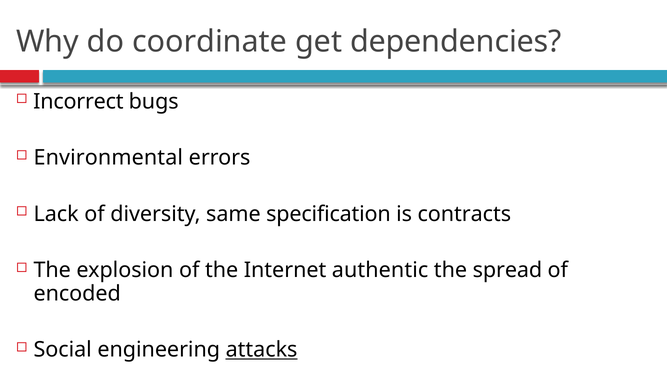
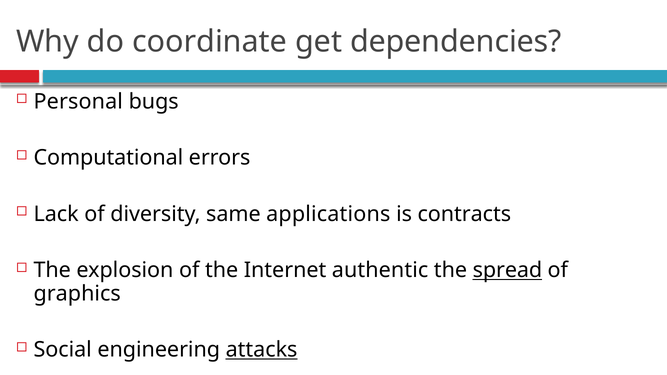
Incorrect: Incorrect -> Personal
Environmental: Environmental -> Computational
specification: specification -> applications
spread underline: none -> present
encoded: encoded -> graphics
